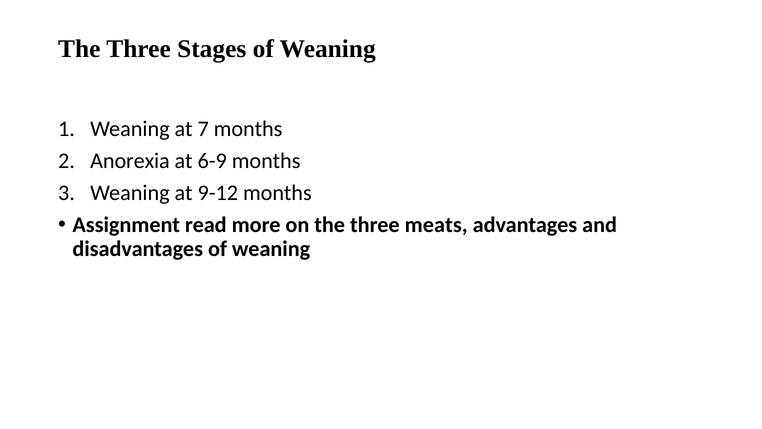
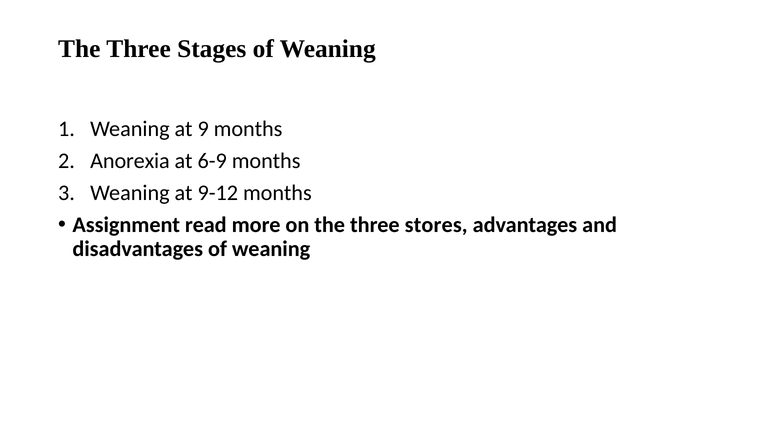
7: 7 -> 9
meats: meats -> stores
